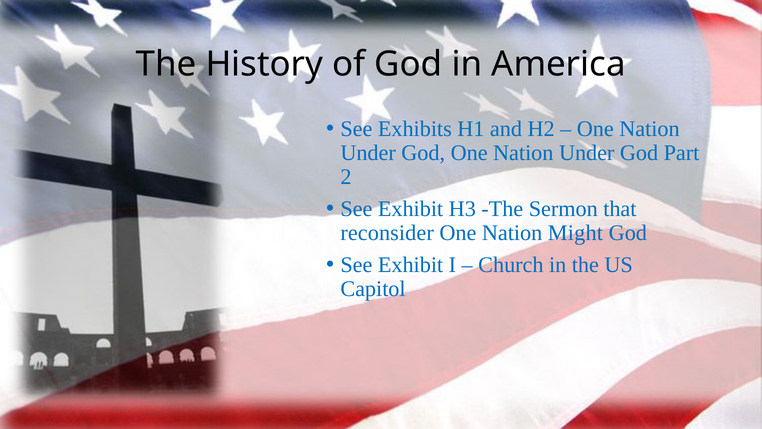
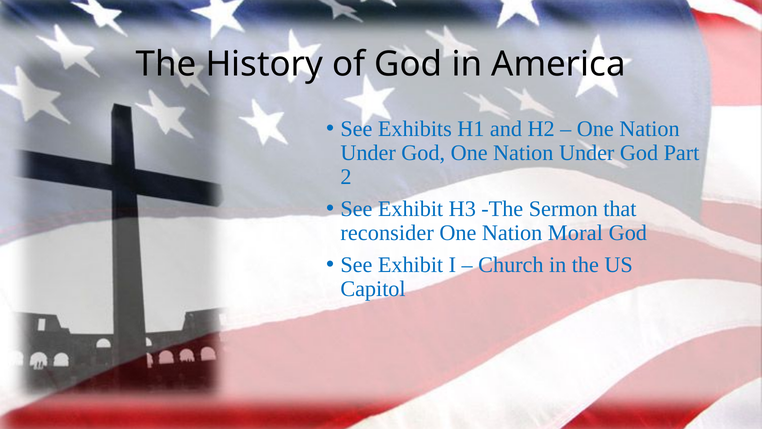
Might: Might -> Moral
